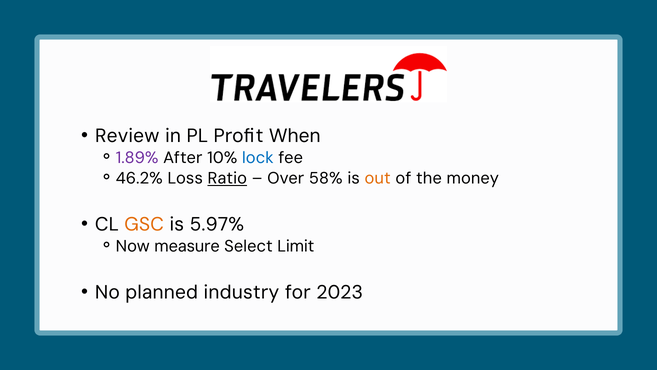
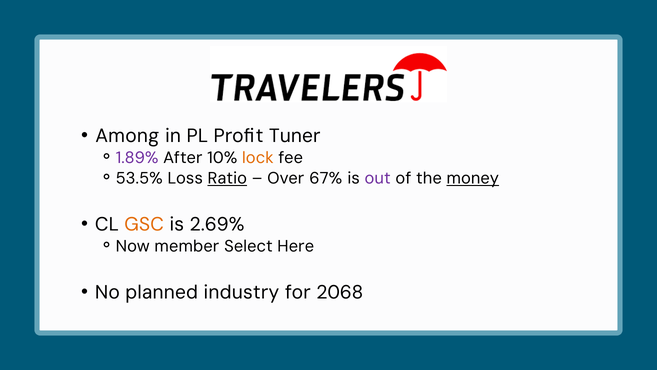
Review: Review -> Among
When: When -> Tuner
lock colour: blue -> orange
46.2%: 46.2% -> 53.5%
58%: 58% -> 67%
out colour: orange -> purple
money underline: none -> present
5.97%: 5.97% -> 2.69%
measure: measure -> member
Limit: Limit -> Here
2023: 2023 -> 2068
